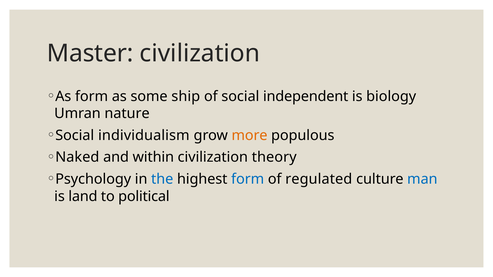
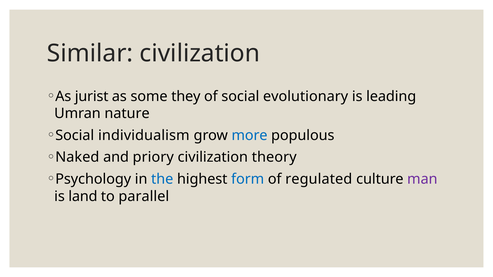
Master: Master -> Similar
As form: form -> jurist
ship: ship -> they
independent: independent -> evolutionary
biology: biology -> leading
more colour: orange -> blue
within: within -> priory
man colour: blue -> purple
political: political -> parallel
